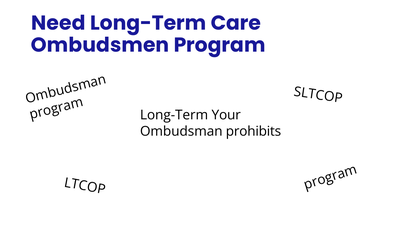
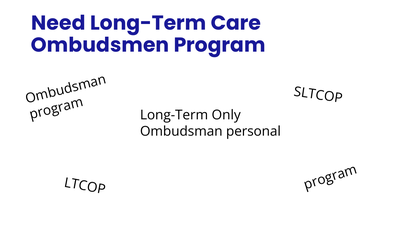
Your: Your -> Only
prohibits: prohibits -> personal
